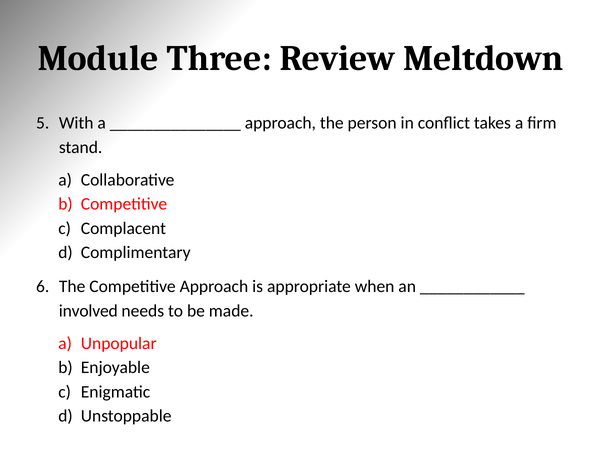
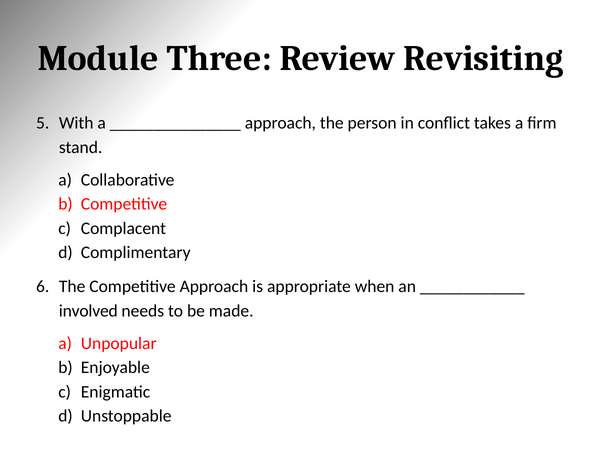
Meltdown: Meltdown -> Revisiting
